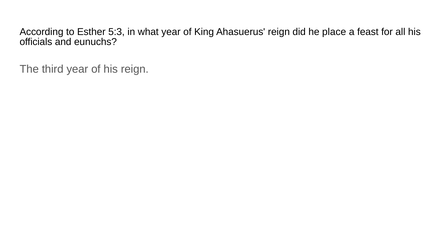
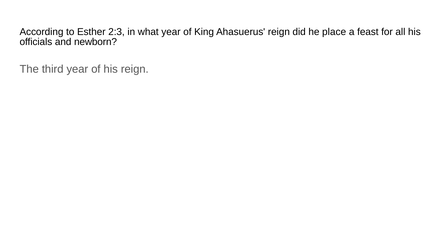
5:3: 5:3 -> 2:3
eunuchs: eunuchs -> newborn
